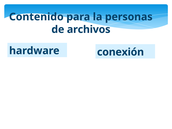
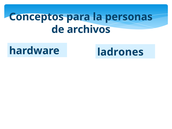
Contenido: Contenido -> Conceptos
conexión: conexión -> ladrones
